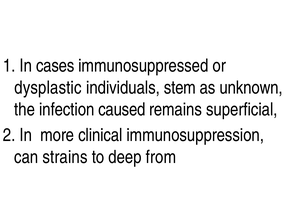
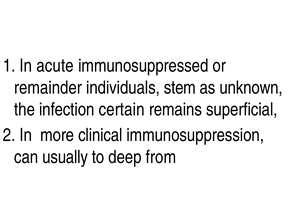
cases: cases -> acute
dysplastic: dysplastic -> remainder
caused: caused -> certain
strains: strains -> usually
